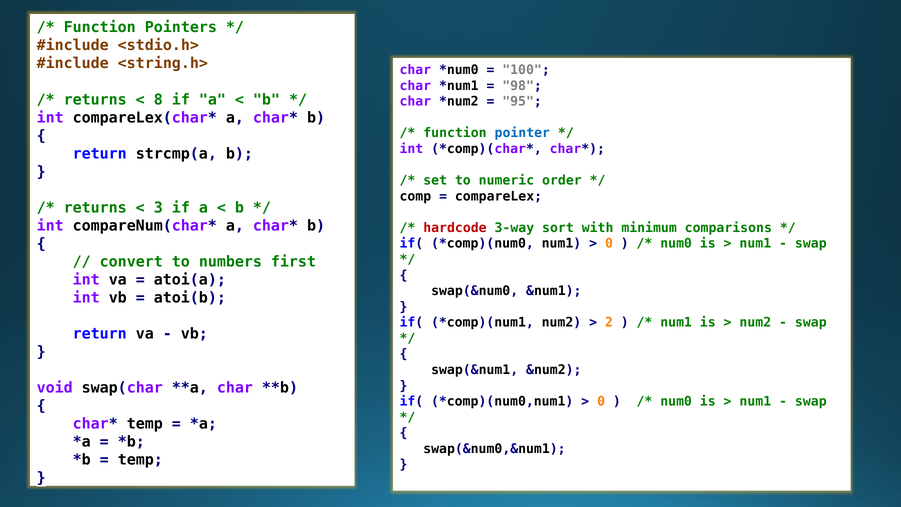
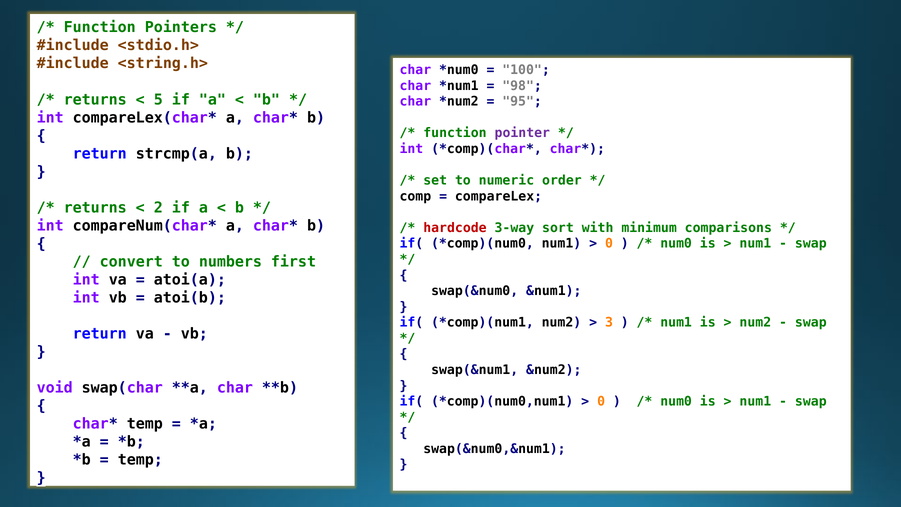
8: 8 -> 5
pointer colour: blue -> purple
3: 3 -> 2
2: 2 -> 3
